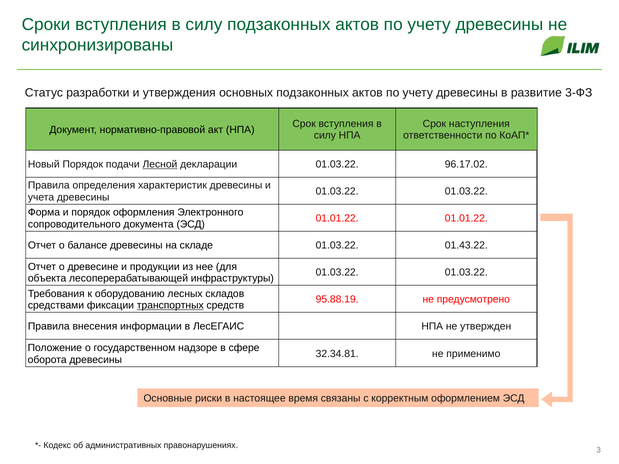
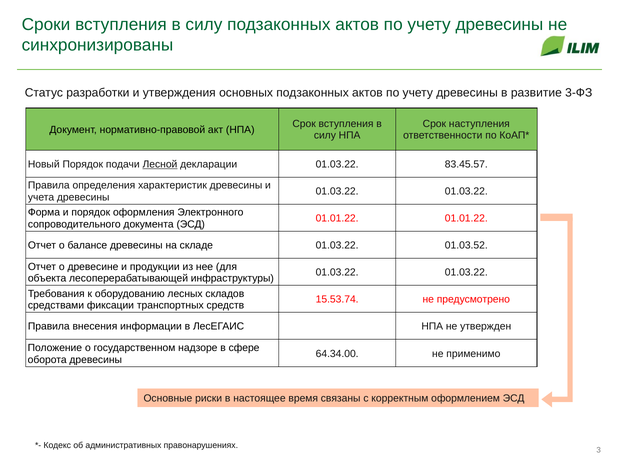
96.17.02: 96.17.02 -> 83.45.57
01.43.22: 01.43.22 -> 01.03.52
95.88.19: 95.88.19 -> 15.53.74
транспортных underline: present -> none
32.34.81: 32.34.81 -> 64.34.00
